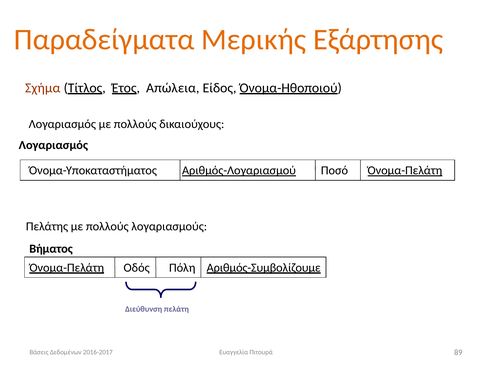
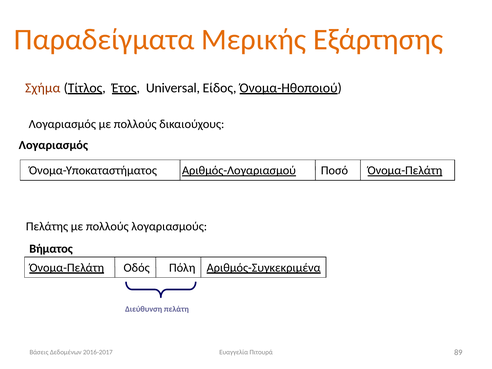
Απώλεια: Απώλεια -> Universal
Αριθμός-Συμβολίζουμε: Αριθμός-Συμβολίζουμε -> Αριθμός-Συγκεκριμένα
